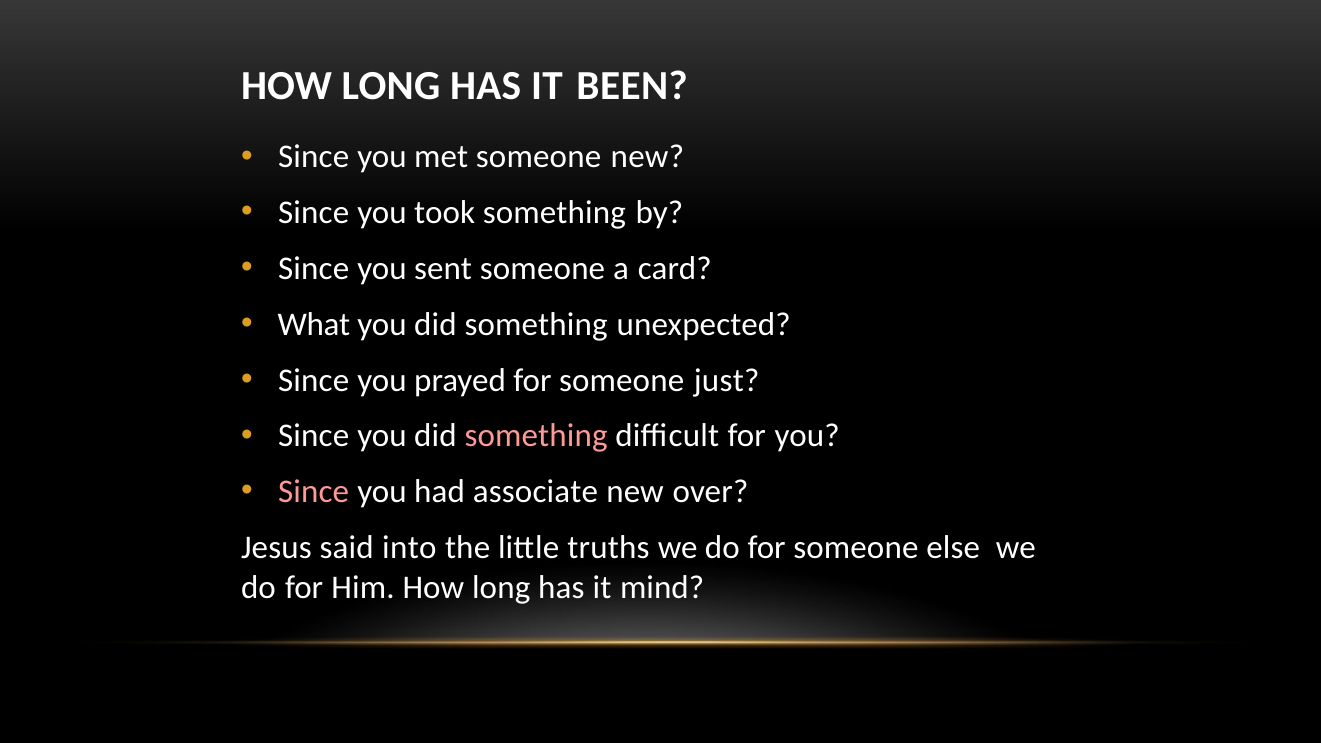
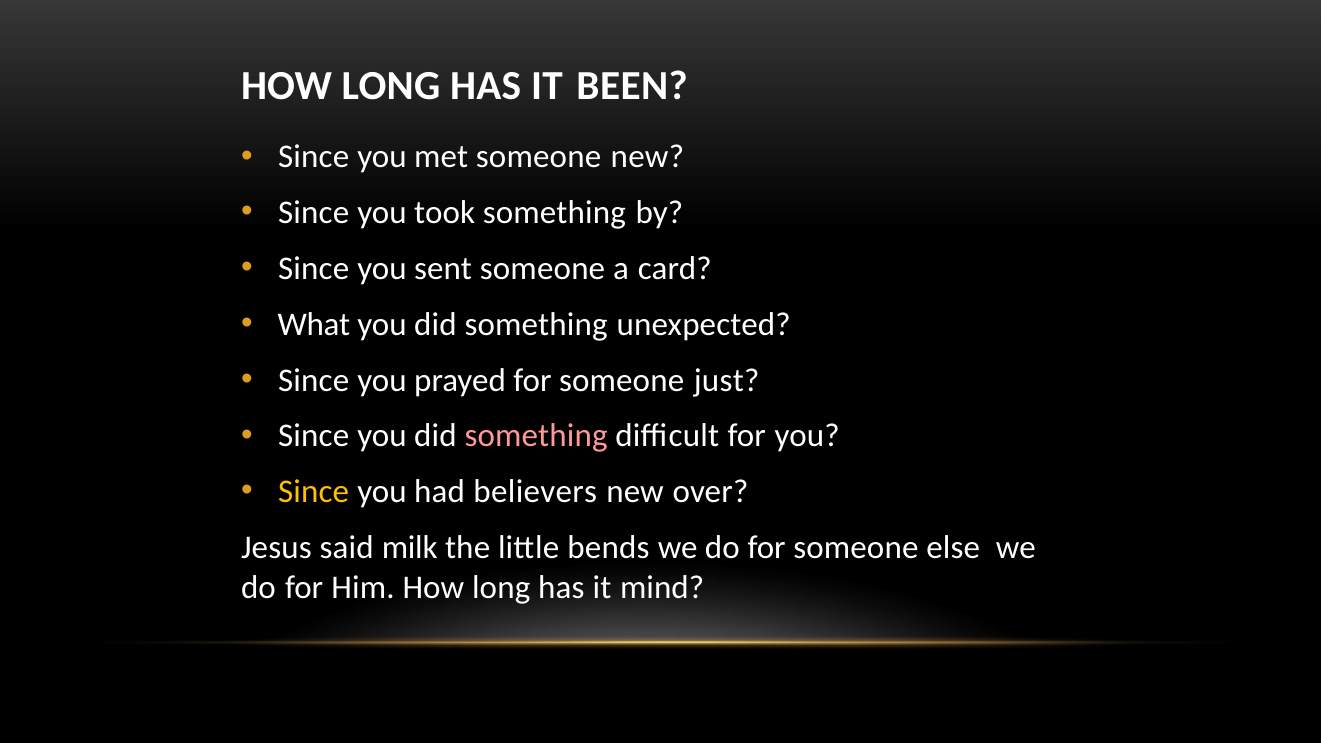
Since at (314, 492) colour: pink -> yellow
associate: associate -> believers
into: into -> milk
truths: truths -> bends
